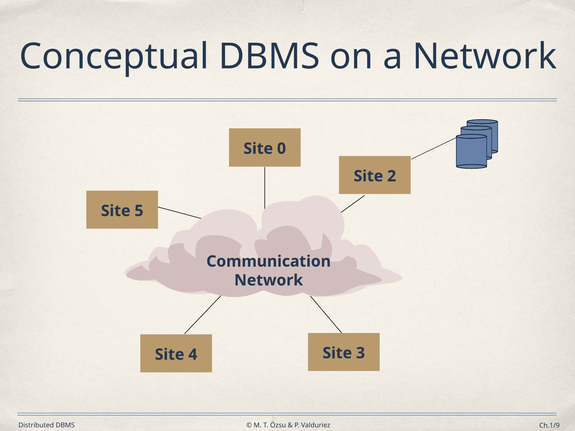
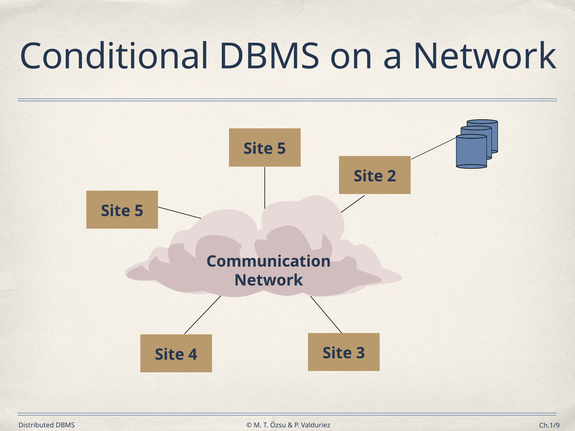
Conceptual: Conceptual -> Conditional
0 at (281, 149): 0 -> 5
